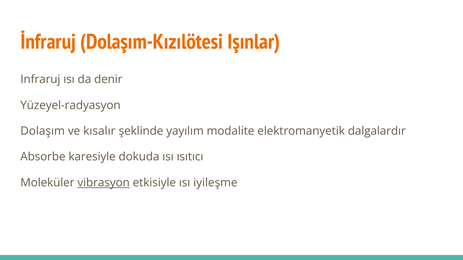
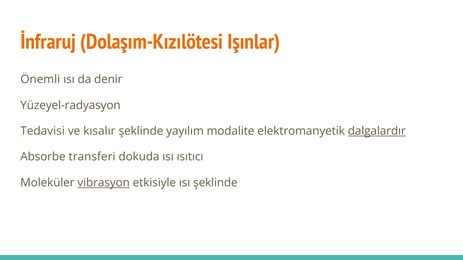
Infraruj: Infraruj -> Önemli
Dolaşım: Dolaşım -> Tedavisi
dalgalardır underline: none -> present
karesiyle: karesiyle -> transferi
ısı iyileşme: iyileşme -> şeklinde
